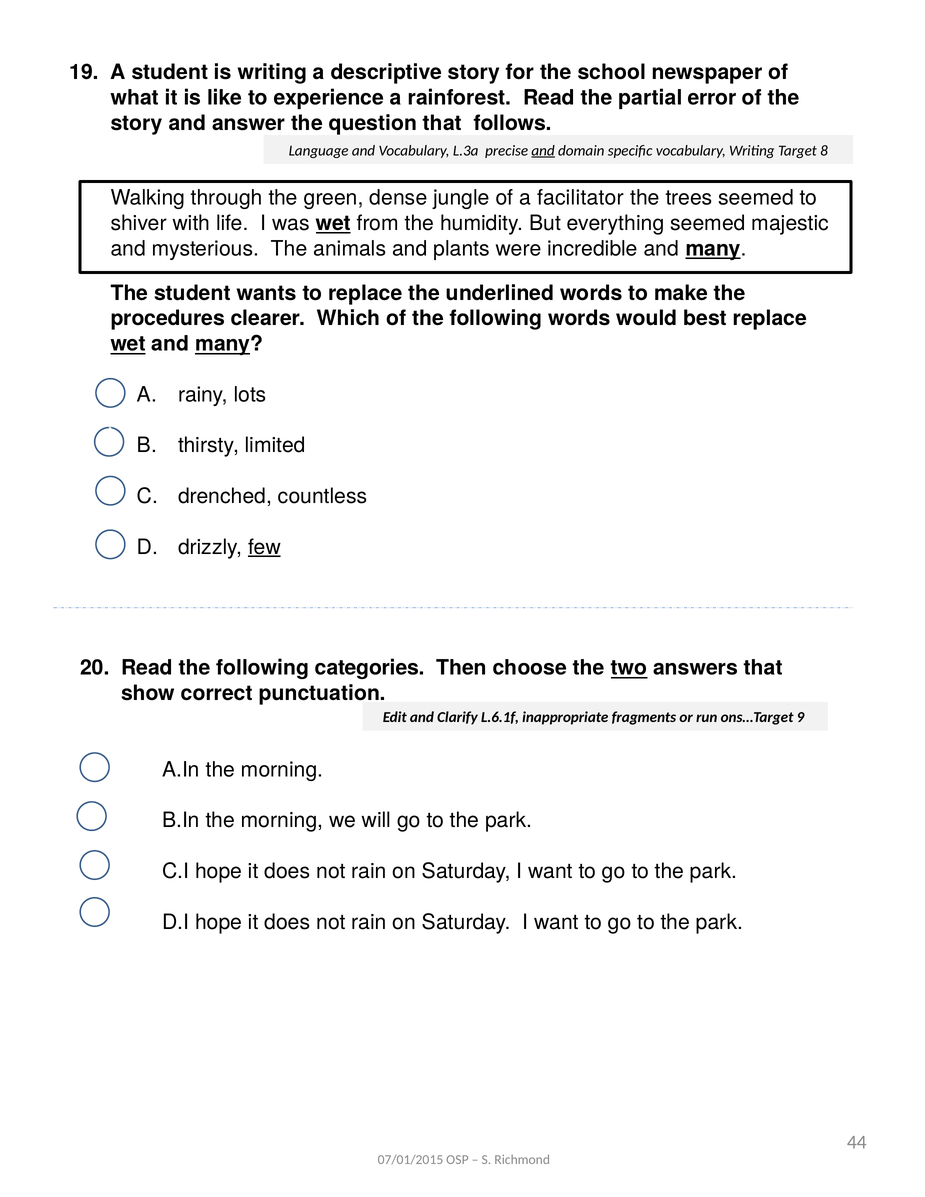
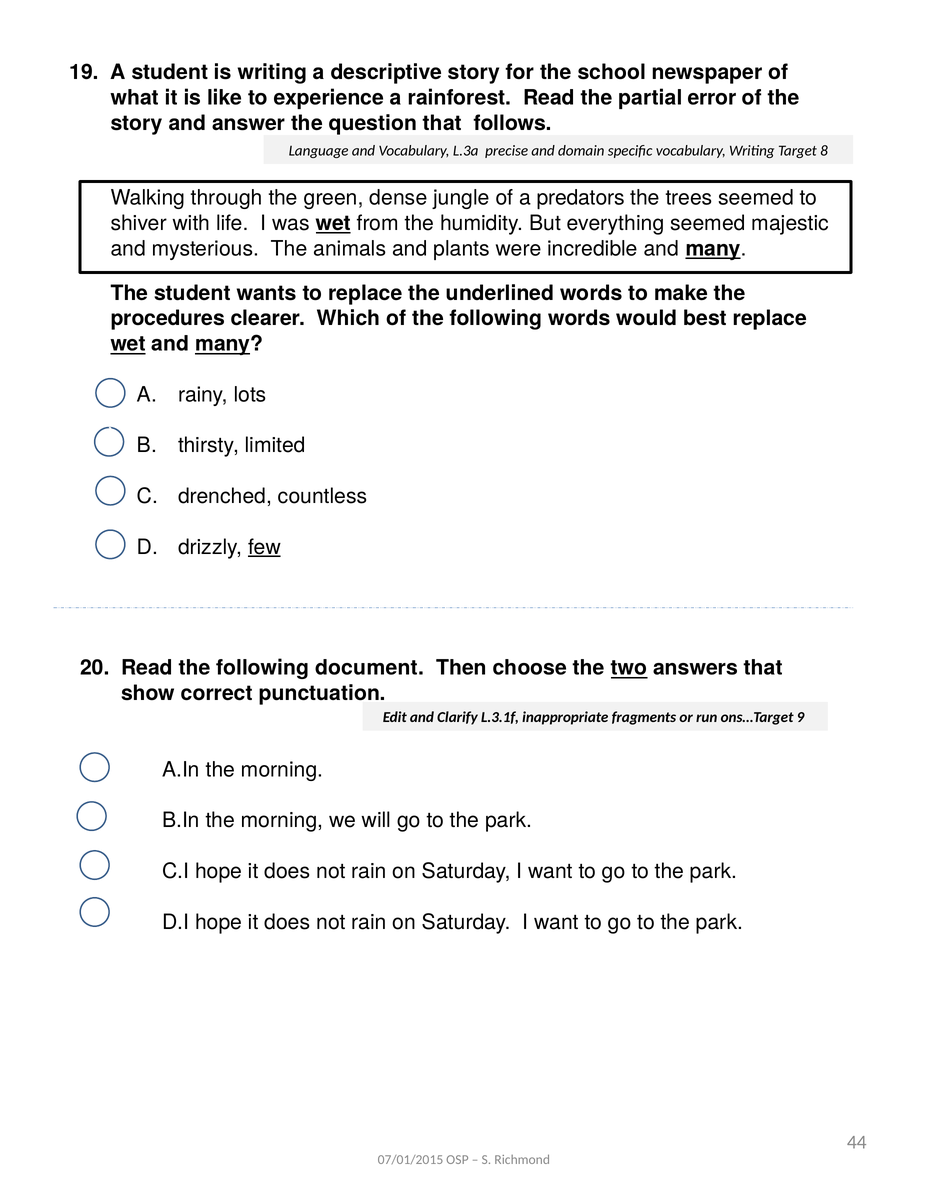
and at (543, 151) underline: present -> none
facilitator: facilitator -> predators
categories: categories -> document
L.6.1f: L.6.1f -> L.3.1f
